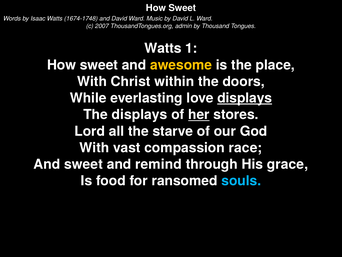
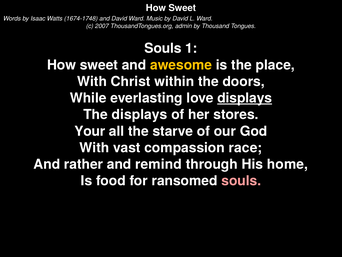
Watts at (163, 48): Watts -> Souls
her underline: present -> none
Lord: Lord -> Your
And sweet: sweet -> rather
grace: grace -> home
souls at (241, 181) colour: light blue -> pink
